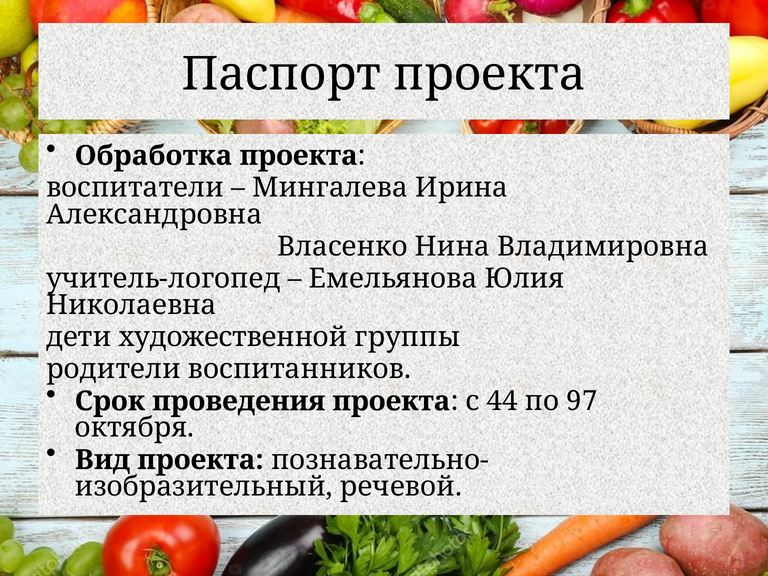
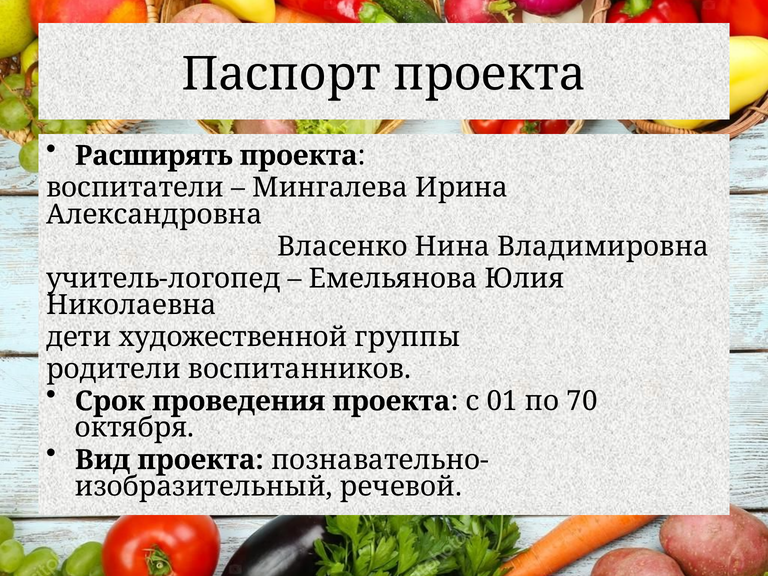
Обработка: Обработка -> Расширять
44: 44 -> 01
97: 97 -> 70
